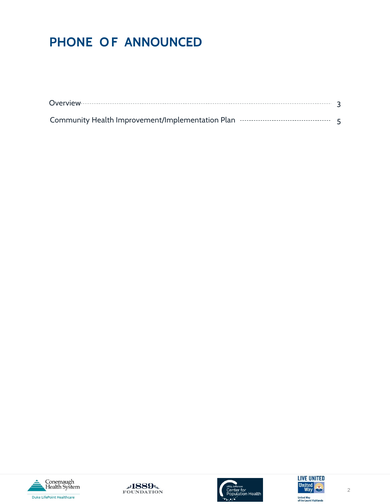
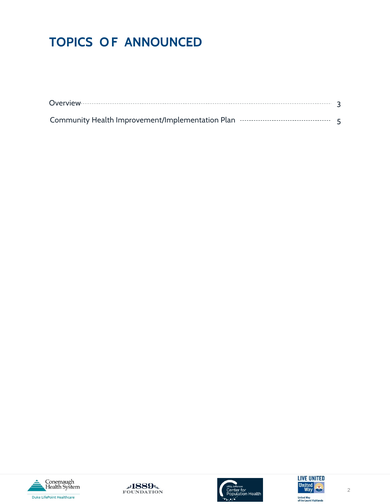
PHONE: PHONE -> TOPICS
